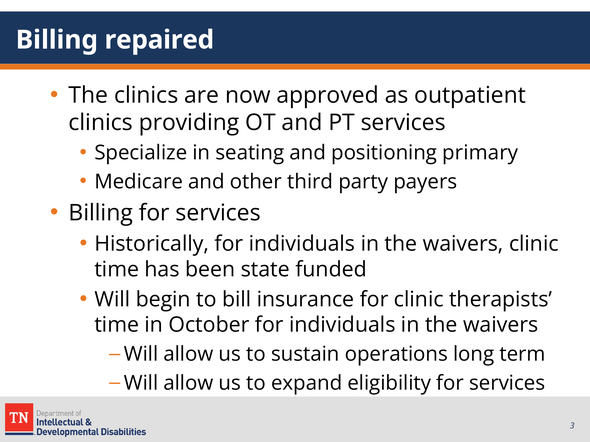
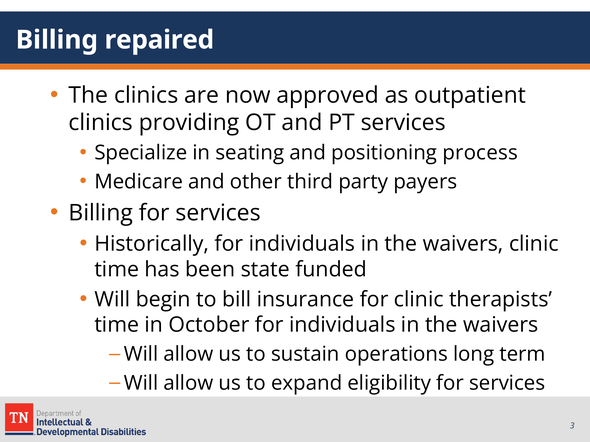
primary: primary -> process
